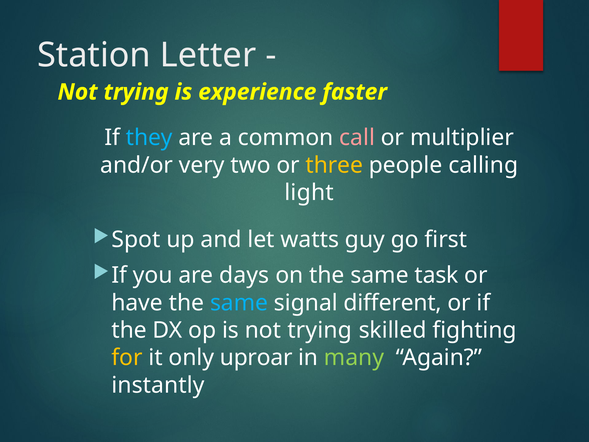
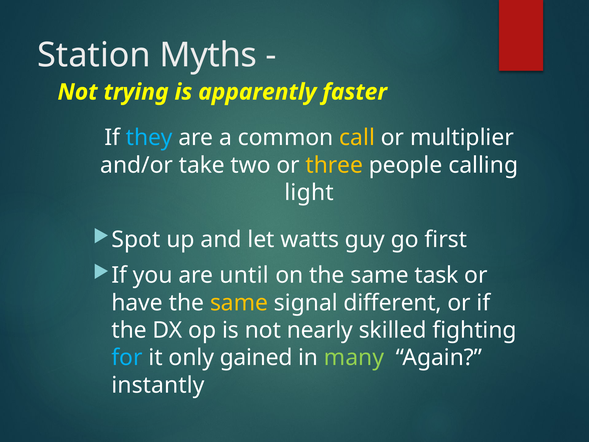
Letter: Letter -> Myths
experience: experience -> apparently
call colour: pink -> yellow
very: very -> take
days: days -> until
same at (239, 303) colour: light blue -> yellow
is not trying: trying -> nearly
for colour: yellow -> light blue
uproar: uproar -> gained
